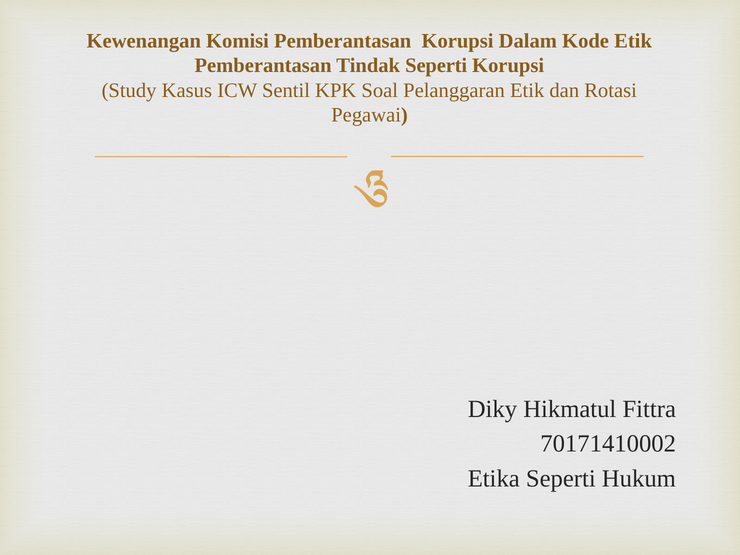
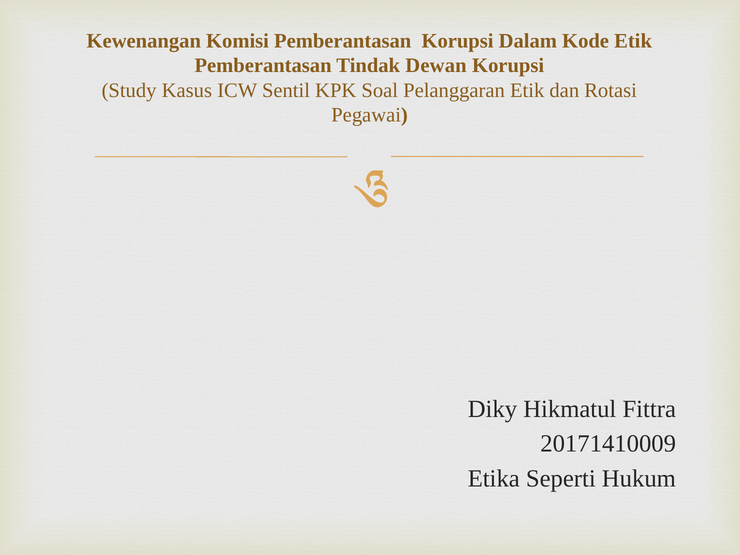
Tindak Seperti: Seperti -> Dewan
70171410002: 70171410002 -> 20171410009
